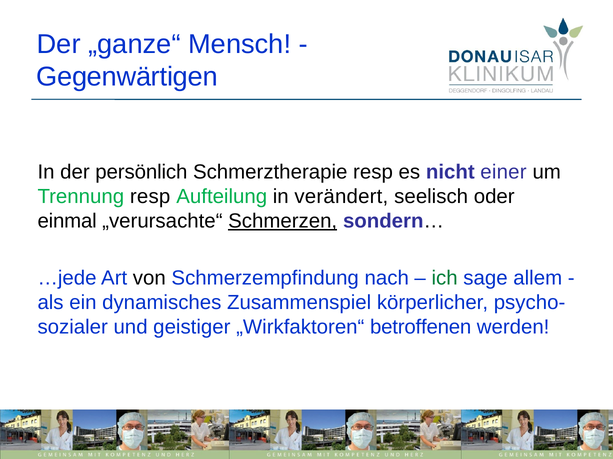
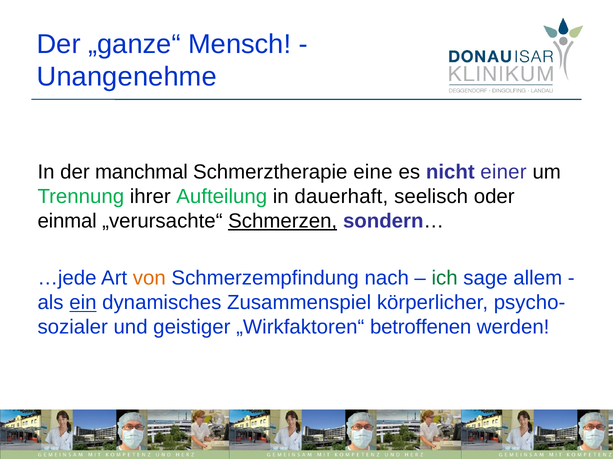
Gegenwärtigen: Gegenwärtigen -> Unangenehme
persönlich: persönlich -> manchmal
Schmerztherapie resp: resp -> eine
Trennung resp: resp -> ihrer
verändert: verändert -> dauerhaft
von colour: black -> orange
ein underline: none -> present
